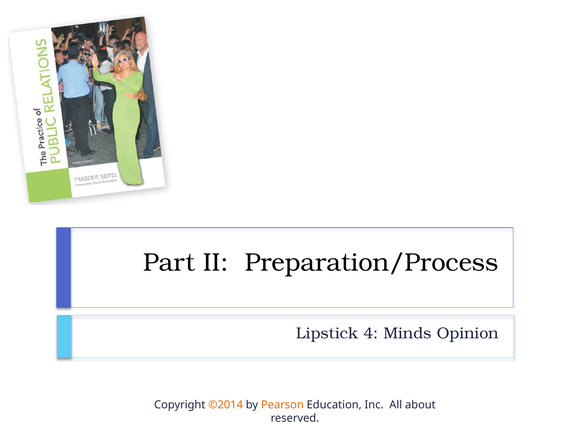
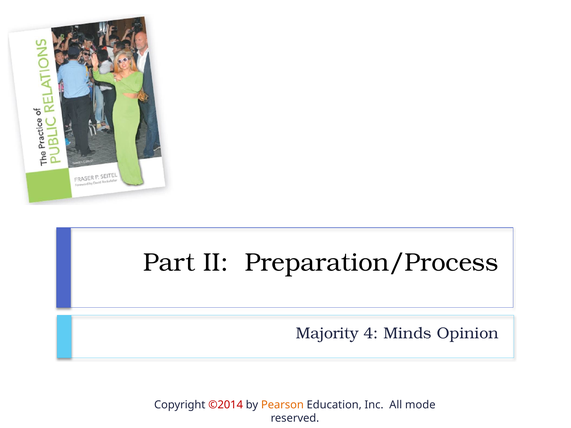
Lipstick: Lipstick -> Majority
©2014 colour: orange -> red
about: about -> mode
